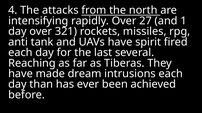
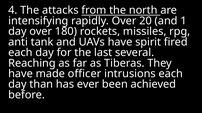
27: 27 -> 20
321: 321 -> 180
dream: dream -> officer
